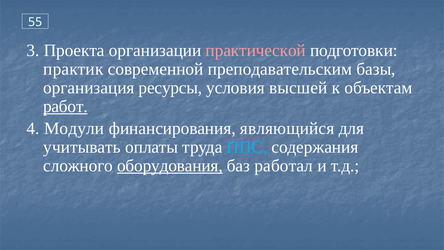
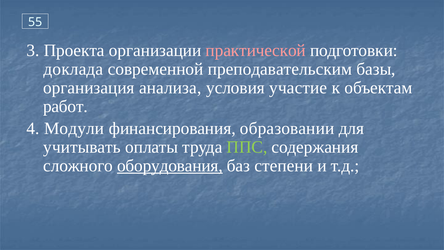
практик: практик -> доклада
ресурсы: ресурсы -> анализа
высшей: высшей -> участие
работ underline: present -> none
являющийся: являющийся -> образовании
ППС colour: light blue -> light green
работал: работал -> степени
